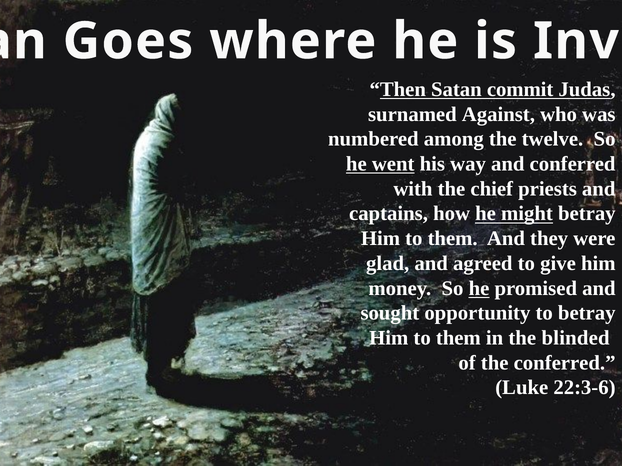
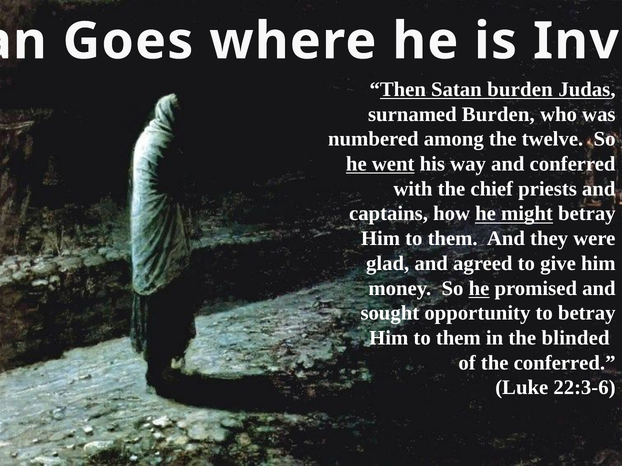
Satan commit: commit -> burden
surnamed Against: Against -> Burden
